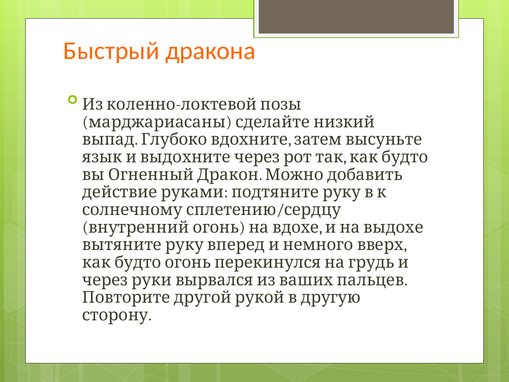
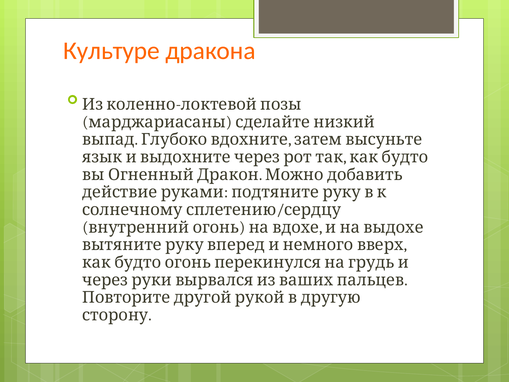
Быстрый: Быстрый -> Культуре
